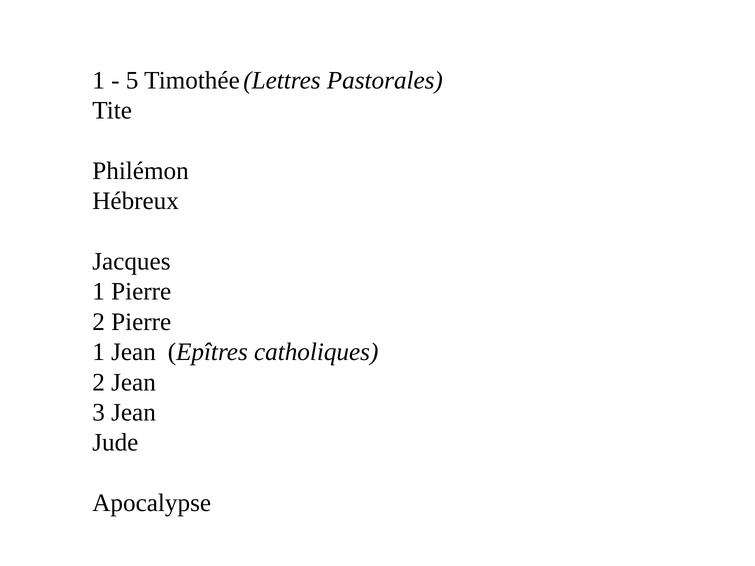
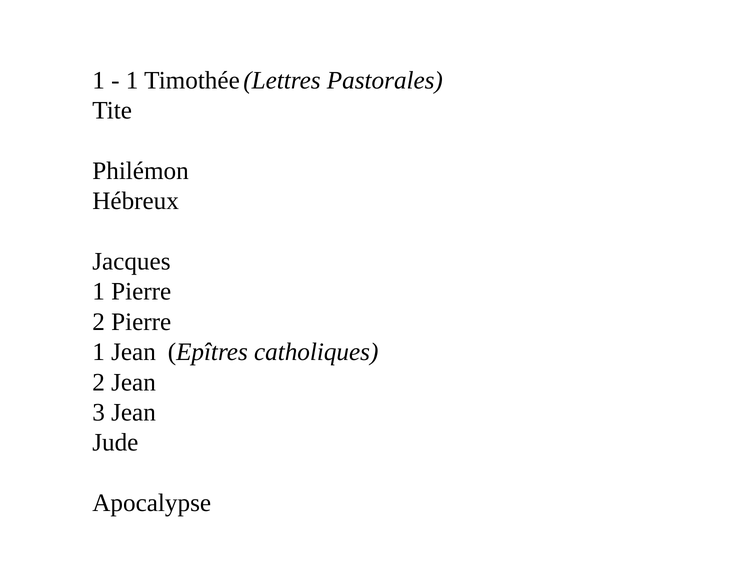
5 at (132, 80): 5 -> 1
